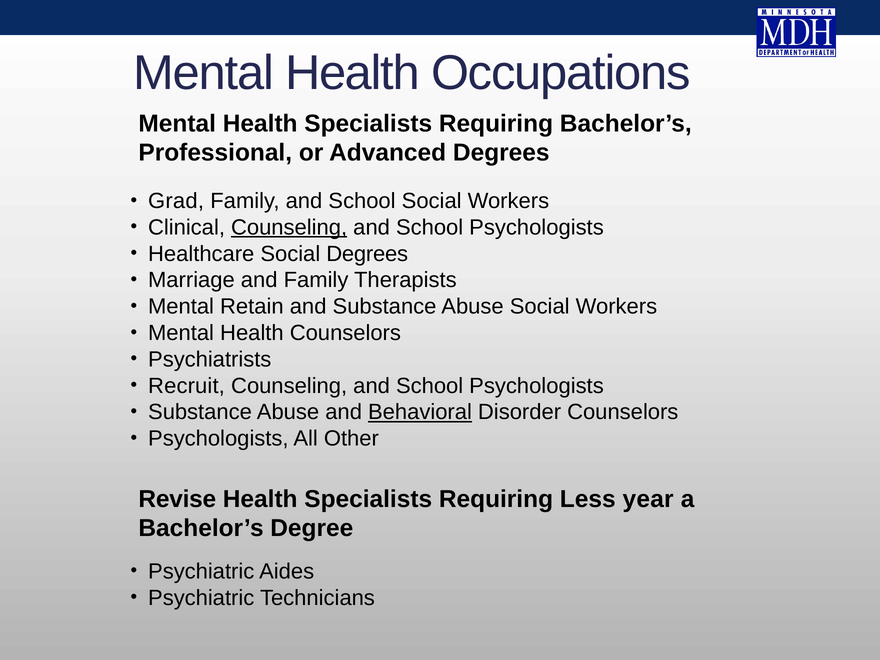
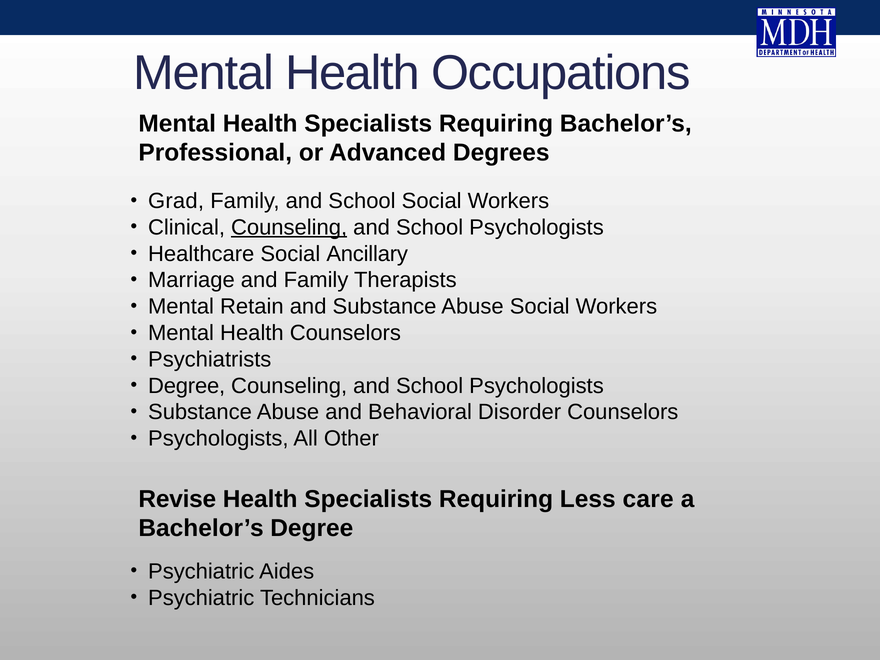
Social Degrees: Degrees -> Ancillary
Recruit at (186, 386): Recruit -> Degree
Behavioral underline: present -> none
year: year -> care
